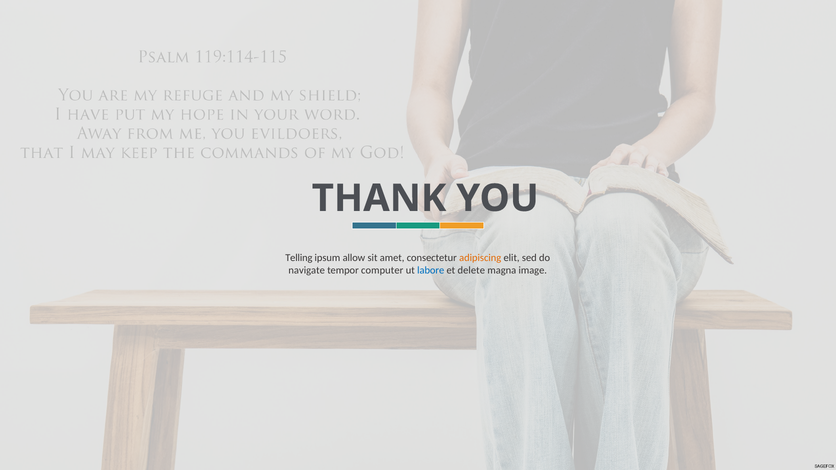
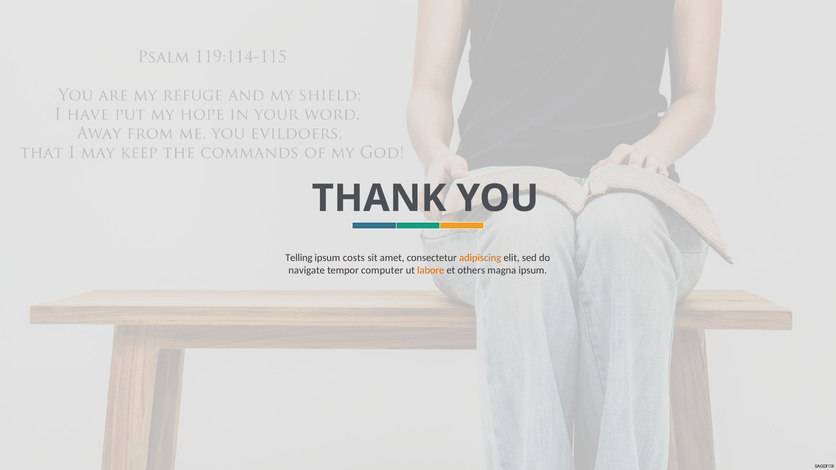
allow: allow -> costs
labore colour: blue -> orange
delete: delete -> others
magna image: image -> ipsum
